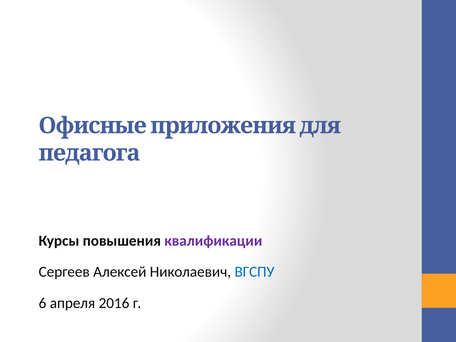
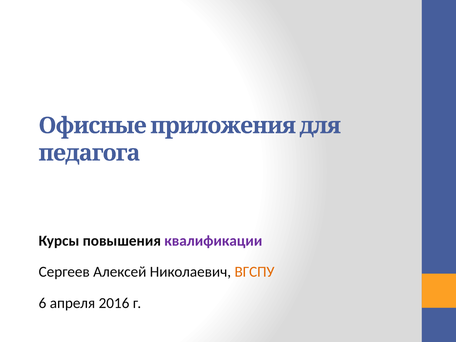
ВГСПУ colour: blue -> orange
